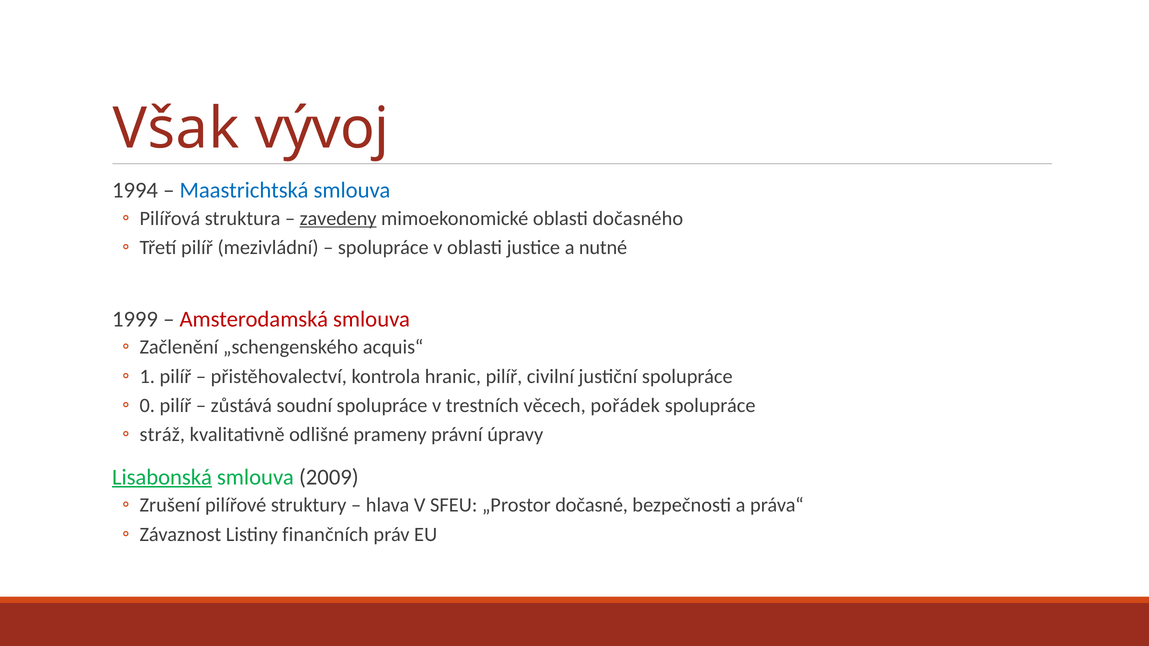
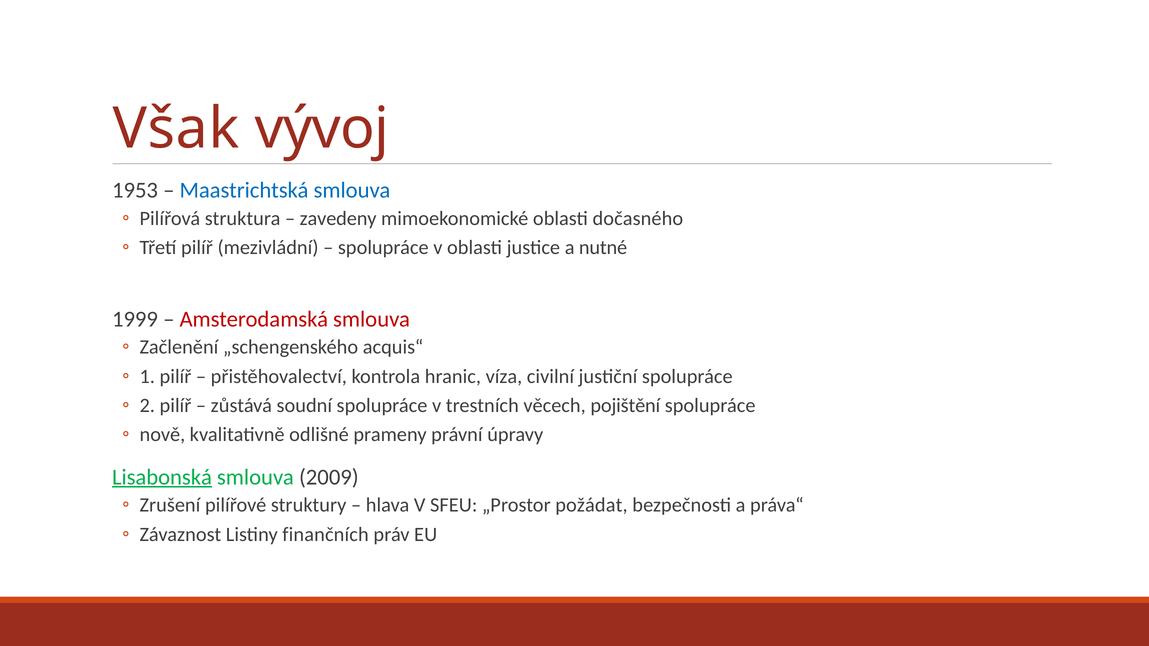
1994: 1994 -> 1953
zavedeny underline: present -> none
hranic pilíř: pilíř -> víza
0: 0 -> 2
pořádek: pořádek -> pojištění
stráž: stráž -> nově
dočasné: dočasné -> požádat
